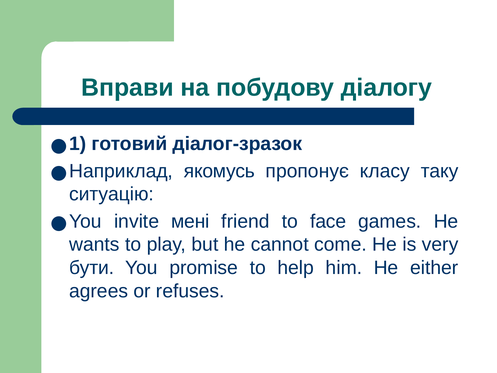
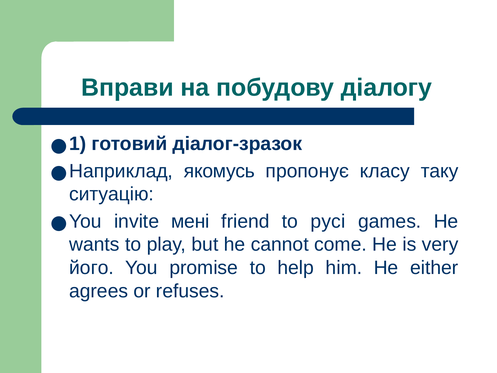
face: face -> русі
бути: бути -> його
